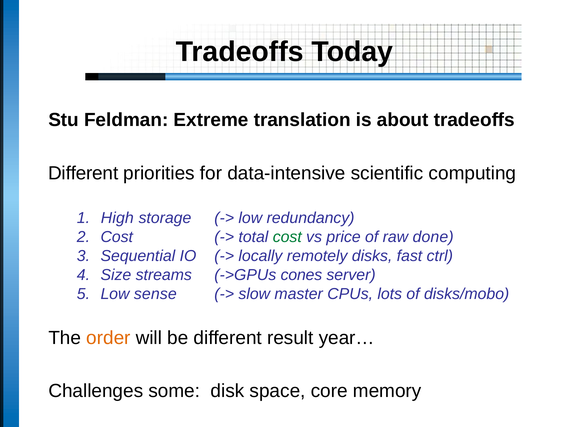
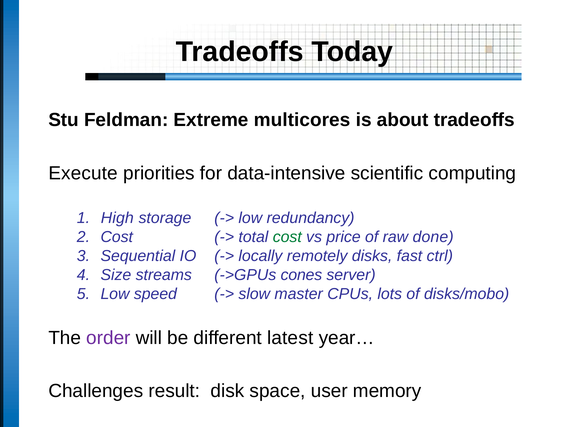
translation: translation -> multicores
Different at (83, 173): Different -> Execute
sense: sense -> speed
order colour: orange -> purple
result: result -> latest
some: some -> result
core: core -> user
